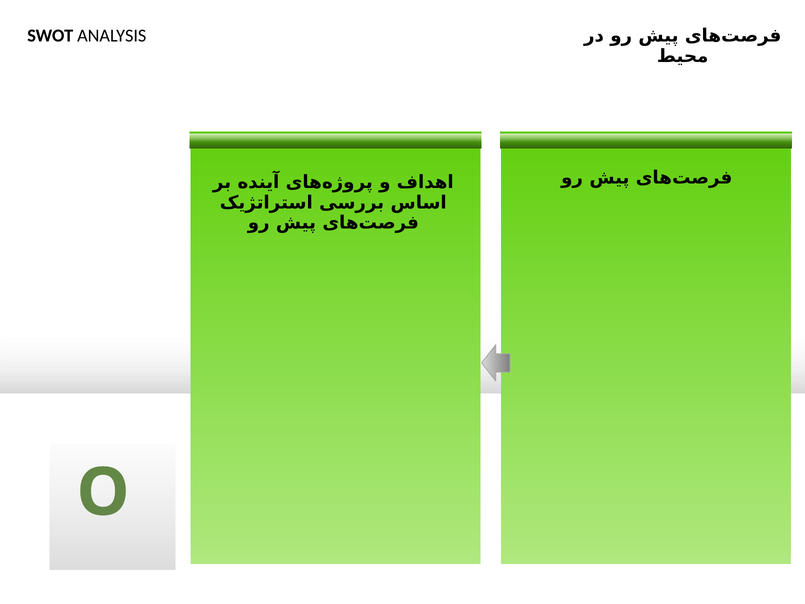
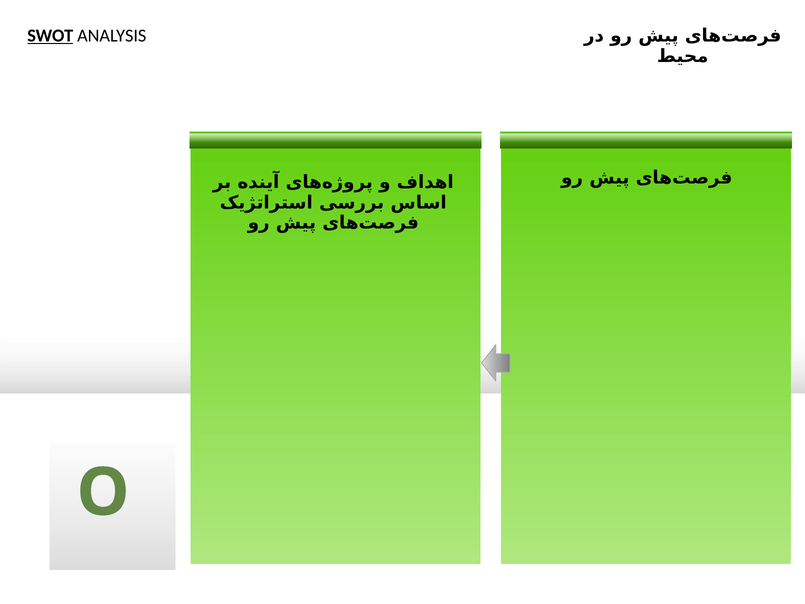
SWOT underline: none -> present
